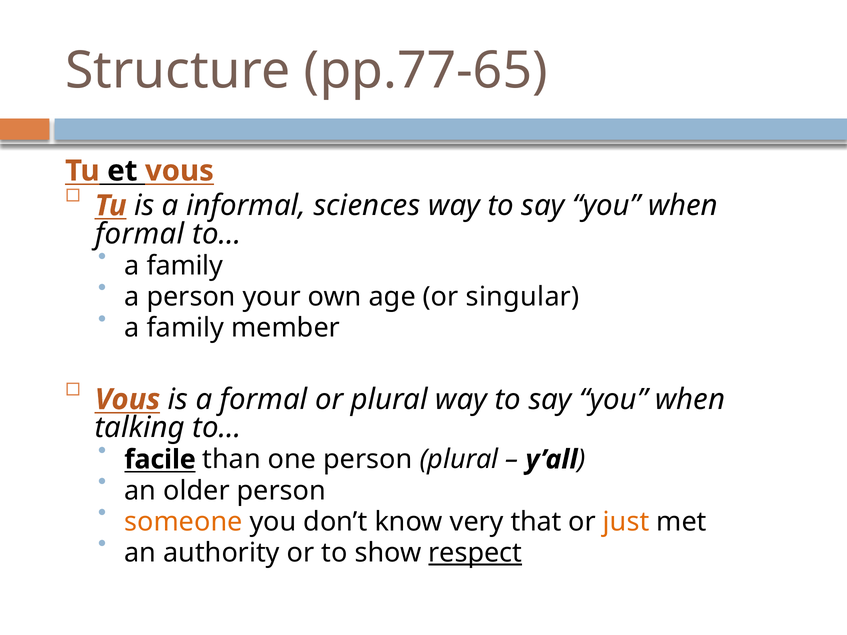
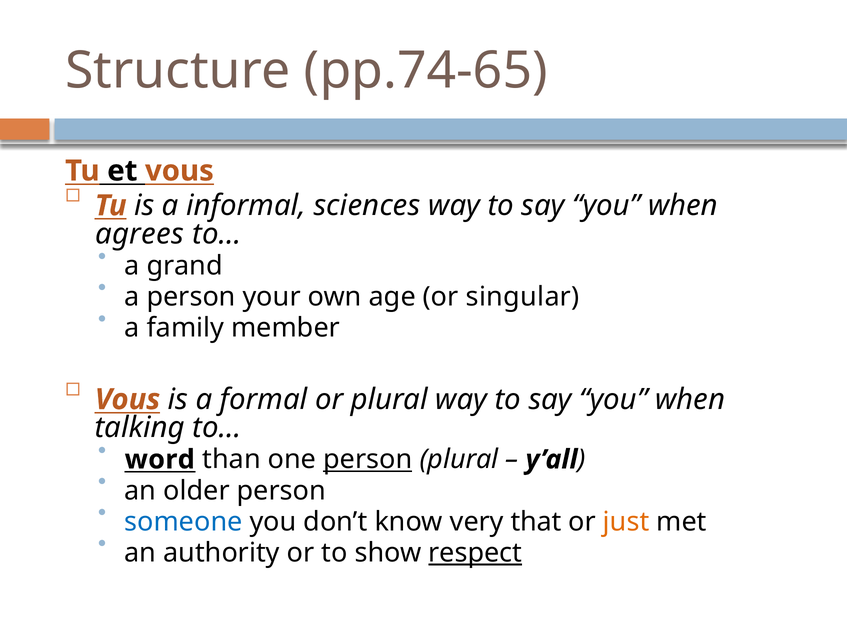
pp.77-65: pp.77-65 -> pp.74-65
formal at (140, 234): formal -> agrees
family at (185, 266): family -> grand
facile: facile -> word
person at (368, 460) underline: none -> present
someone colour: orange -> blue
